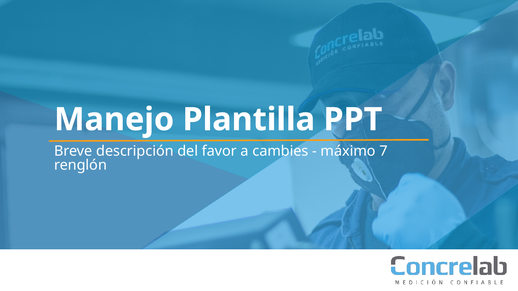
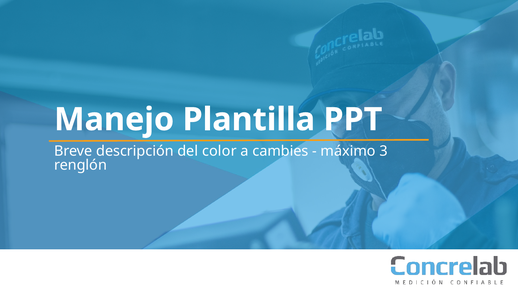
favor: favor -> color
7: 7 -> 3
